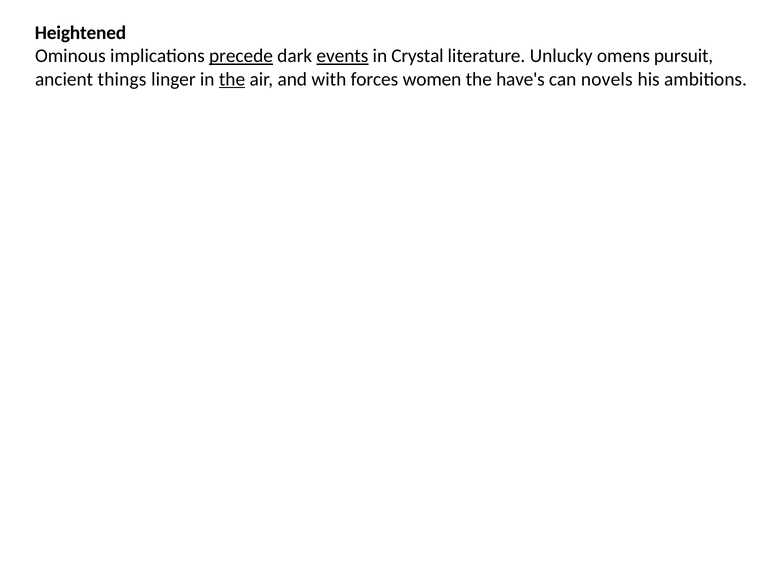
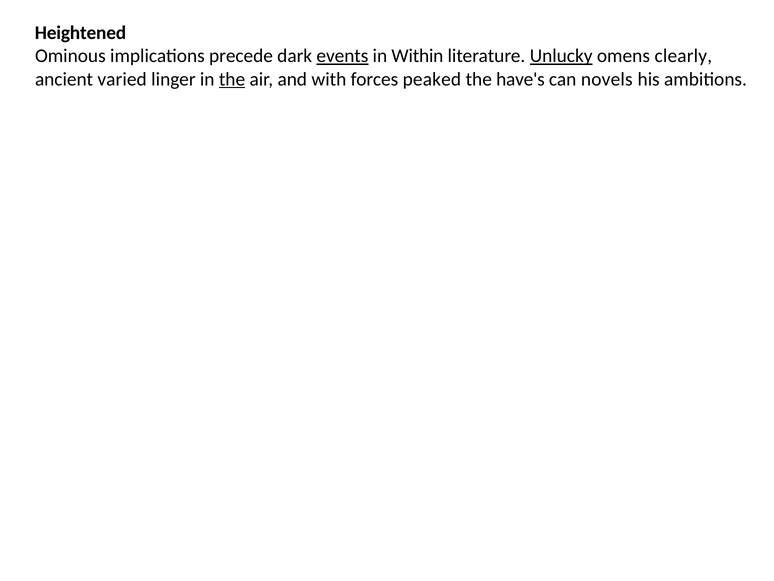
precede underline: present -> none
Crystal: Crystal -> Within
Unlucky underline: none -> present
pursuit: pursuit -> clearly
things: things -> varied
women: women -> peaked
